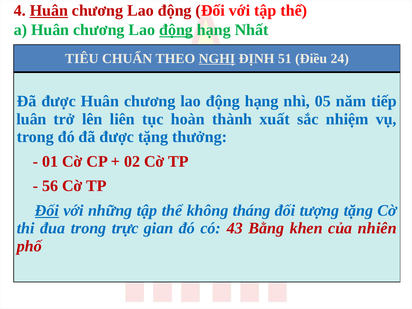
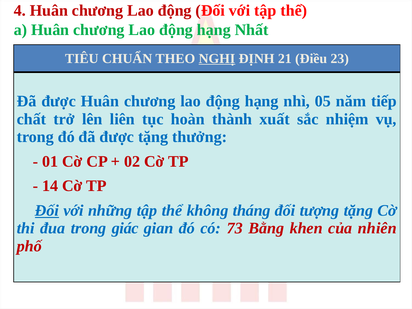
Huân at (49, 11) underline: present -> none
động at (176, 30) underline: present -> none
51: 51 -> 21
24: 24 -> 23
luân: luân -> chất
56: 56 -> 14
trực: trực -> giác
43: 43 -> 73
